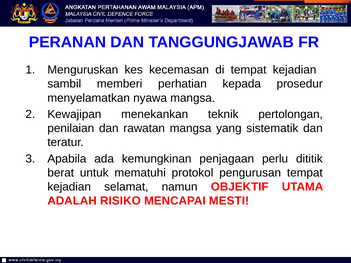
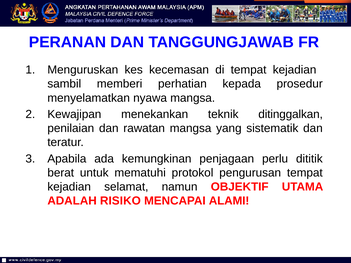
pertolongan: pertolongan -> ditinggalkan
MESTI: MESTI -> ALAMI
